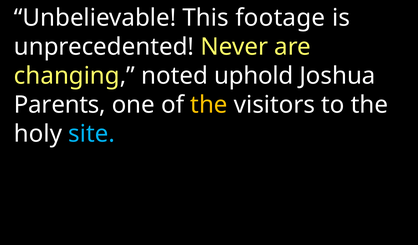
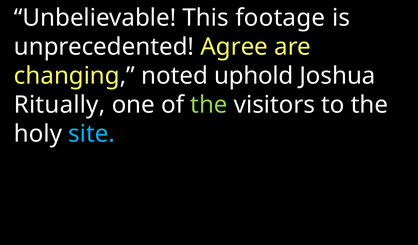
Never: Never -> Agree
Parents: Parents -> Ritually
the at (209, 105) colour: yellow -> light green
